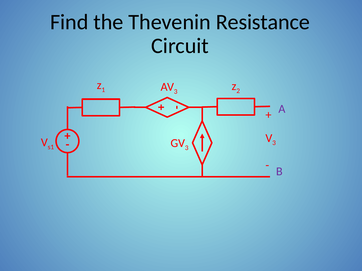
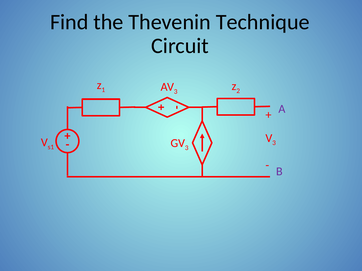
Resistance: Resistance -> Technique
